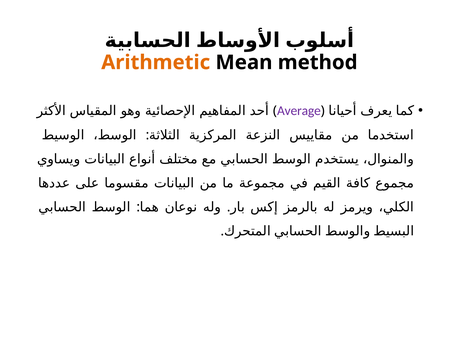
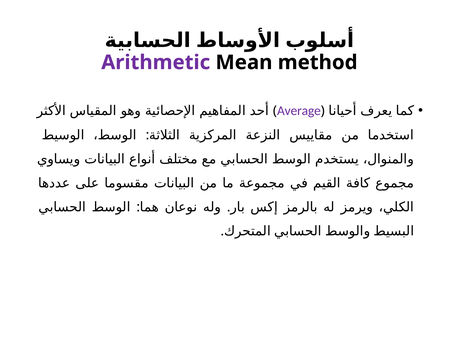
Arithmetic colour: orange -> purple
